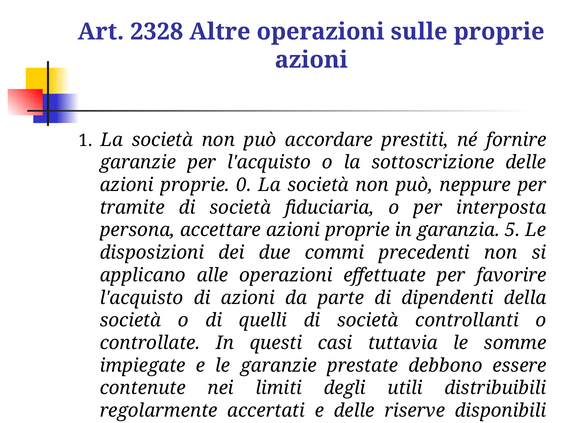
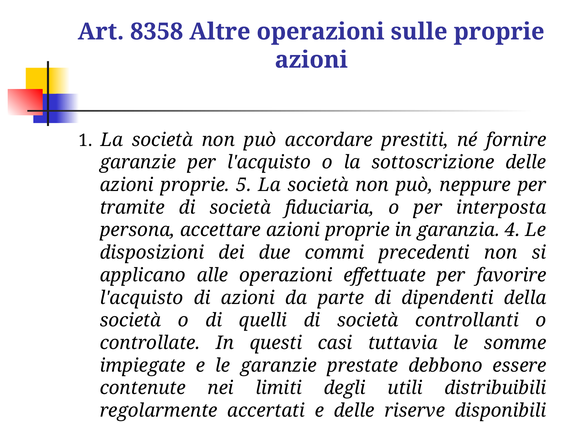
2328: 2328 -> 8358
0: 0 -> 5
5: 5 -> 4
